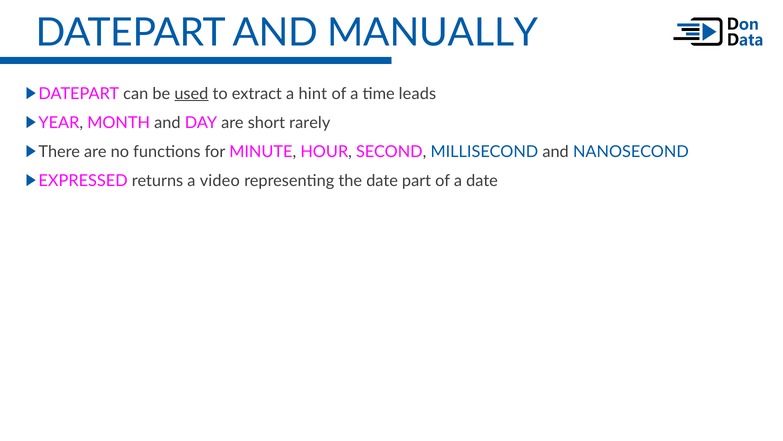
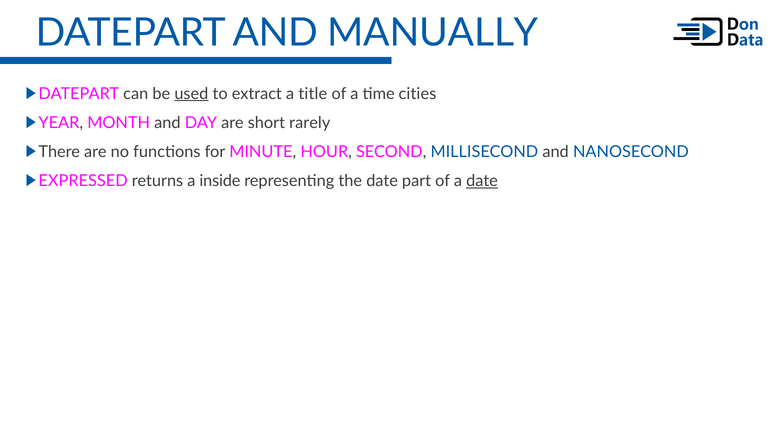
hint: hint -> title
leads: leads -> cities
video: video -> inside
date at (482, 181) underline: none -> present
